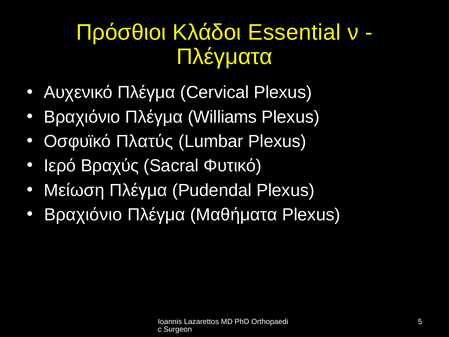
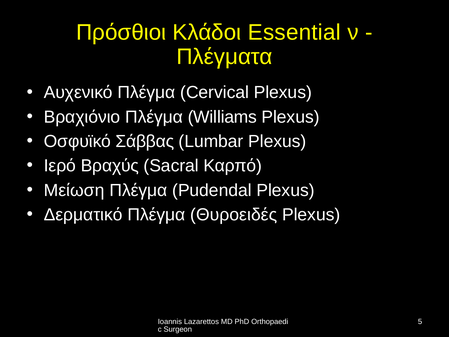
Πλατύς: Πλατύς -> Σάββας
Φυτικό: Φυτικό -> Καρπό
Βραχιόνιο at (83, 215): Βραχιόνιο -> Δερματικό
Μαθήματα: Μαθήματα -> Θυροειδές
